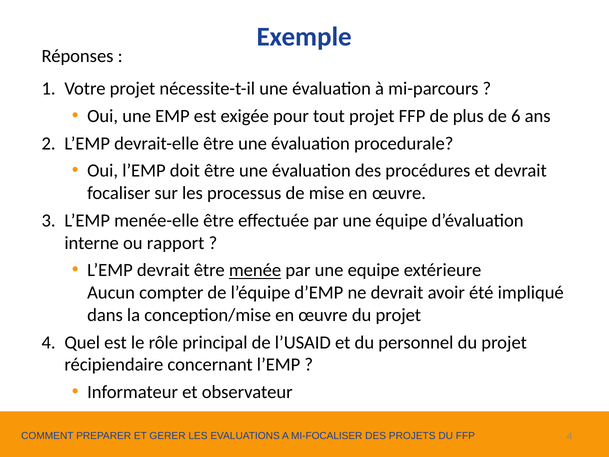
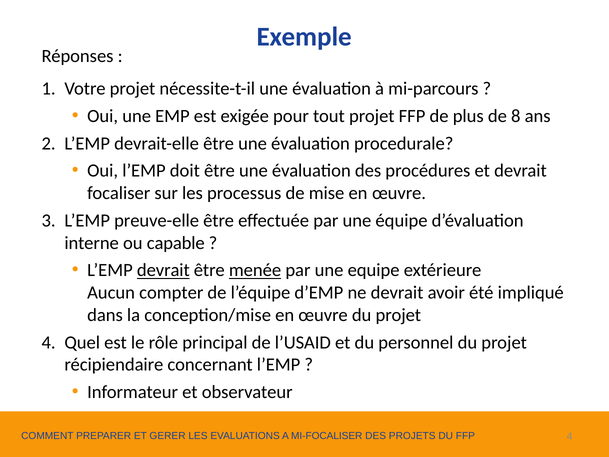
6: 6 -> 8
menée-elle: menée-elle -> preuve-elle
rapport: rapport -> capable
devrait at (163, 270) underline: none -> present
